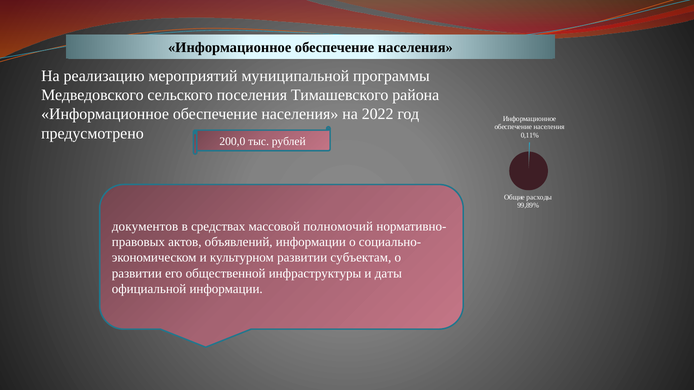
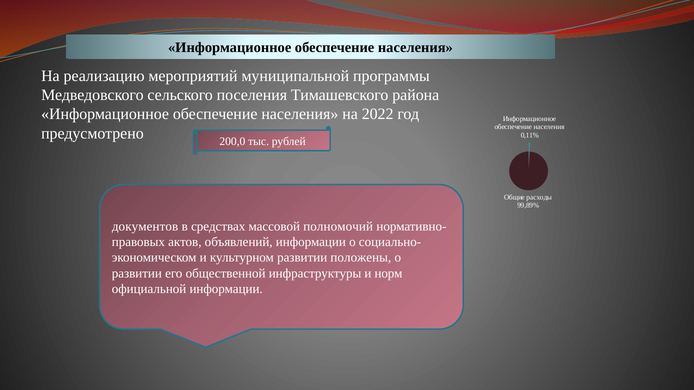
субъектам: субъектам -> положены
даты: даты -> норм
